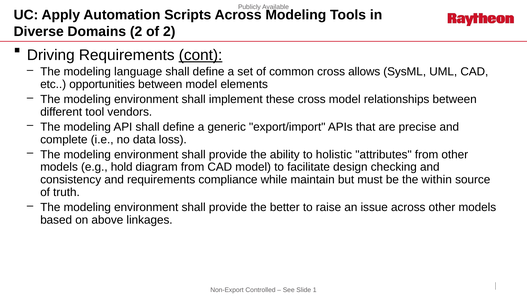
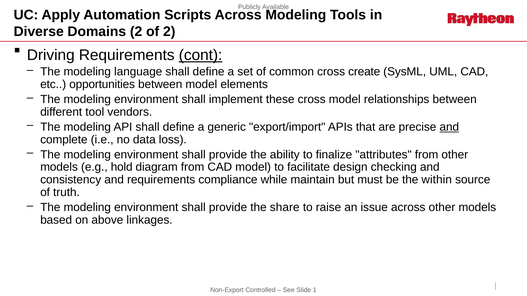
allows: allows -> create
and at (449, 127) underline: none -> present
holistic: holistic -> finalize
better: better -> share
